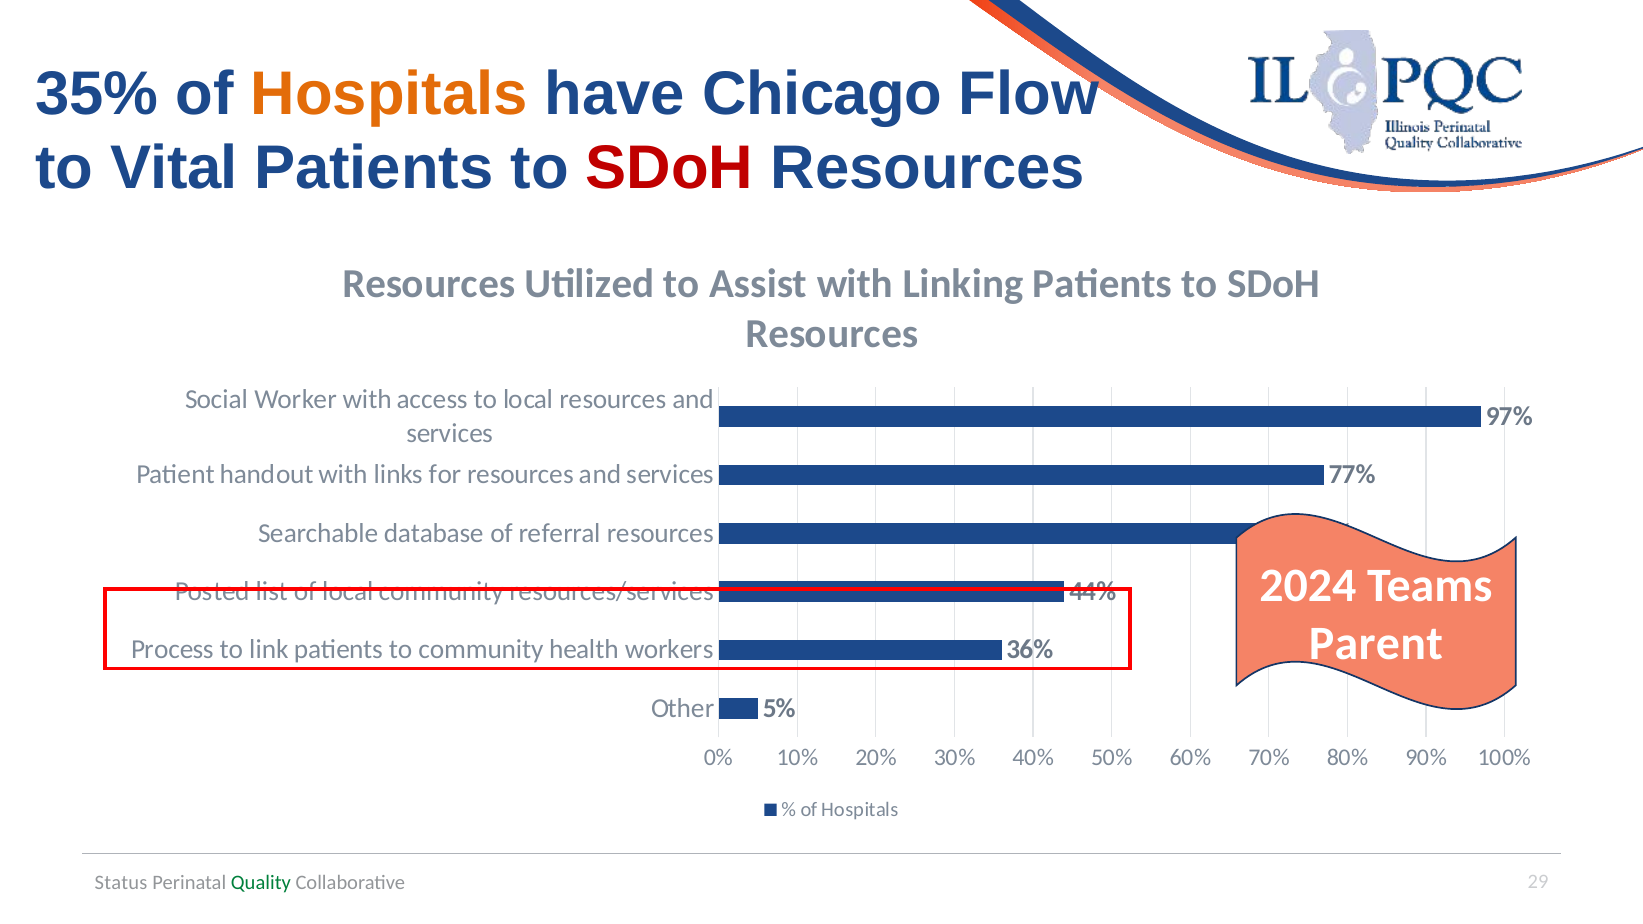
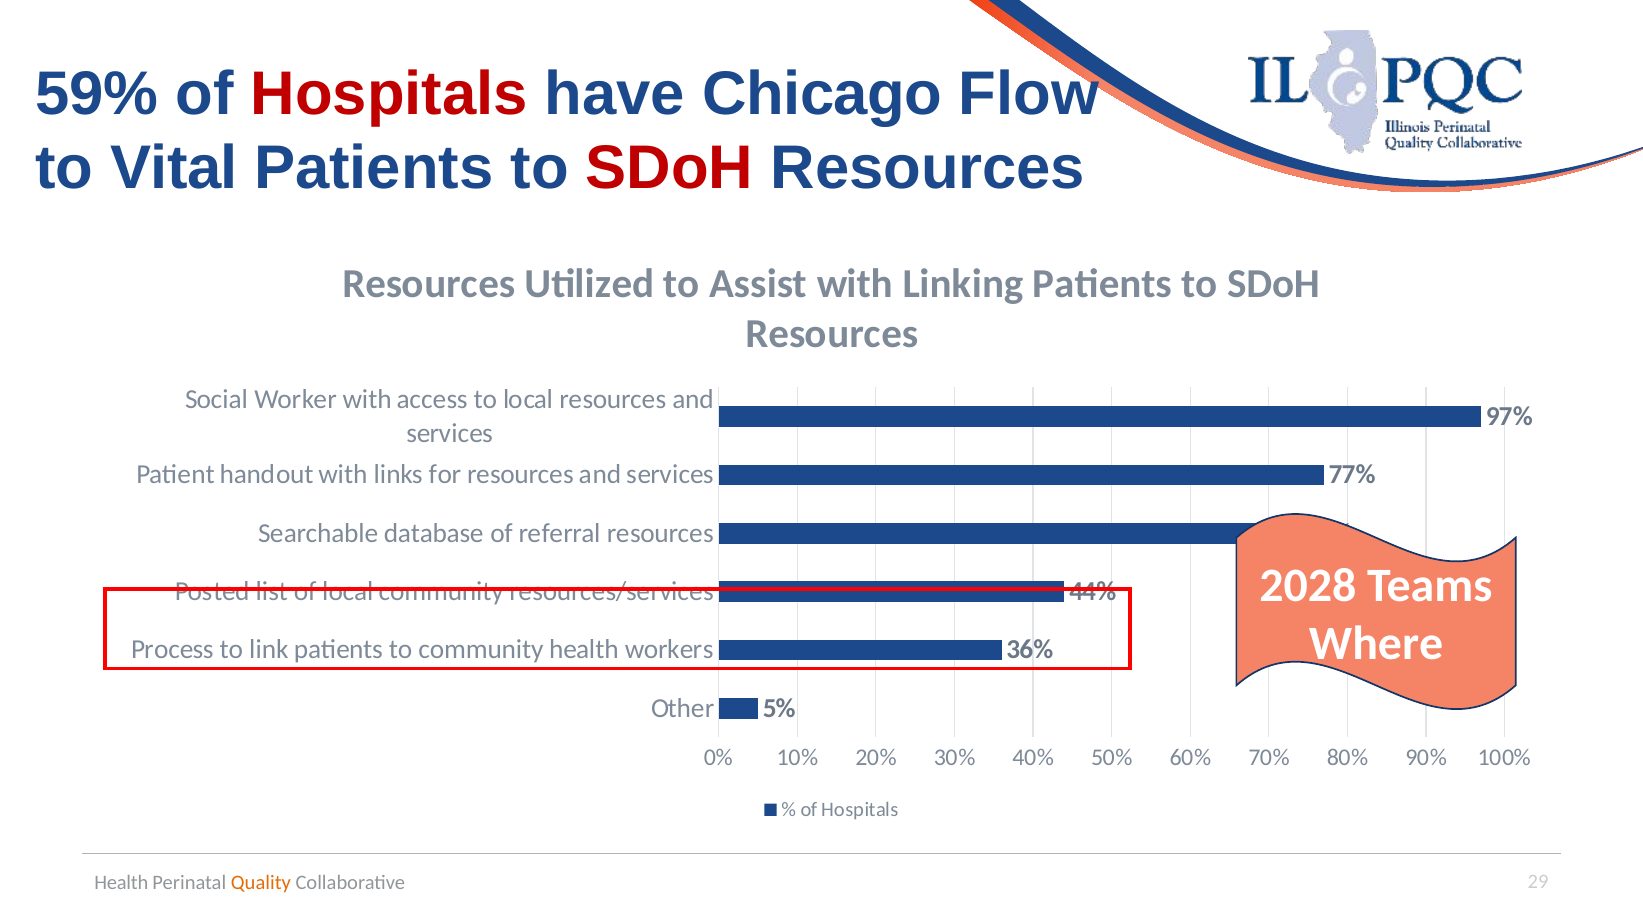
35%: 35% -> 59%
Hospitals at (389, 94) colour: orange -> red
2024: 2024 -> 2028
Parent: Parent -> Where
Status at (121, 883): Status -> Health
Quality colour: green -> orange
